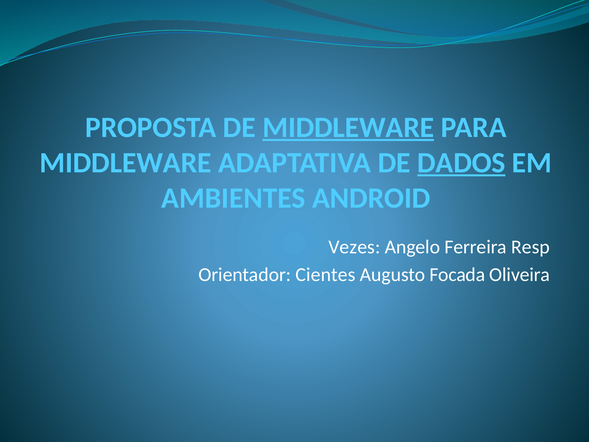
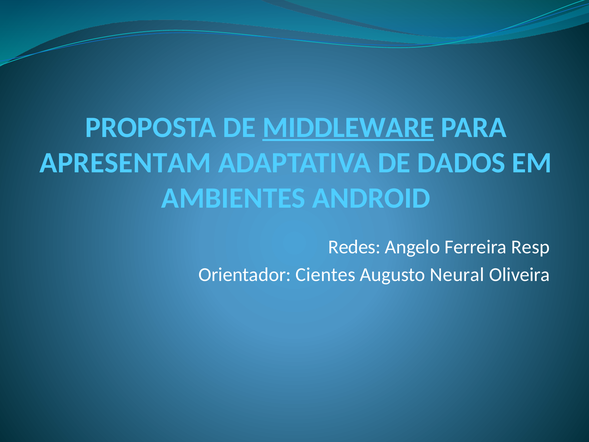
MIDDLEWARE at (125, 163): MIDDLEWARE -> APRESENTAM
DADOS underline: present -> none
Vezes: Vezes -> Redes
Focada: Focada -> Neural
